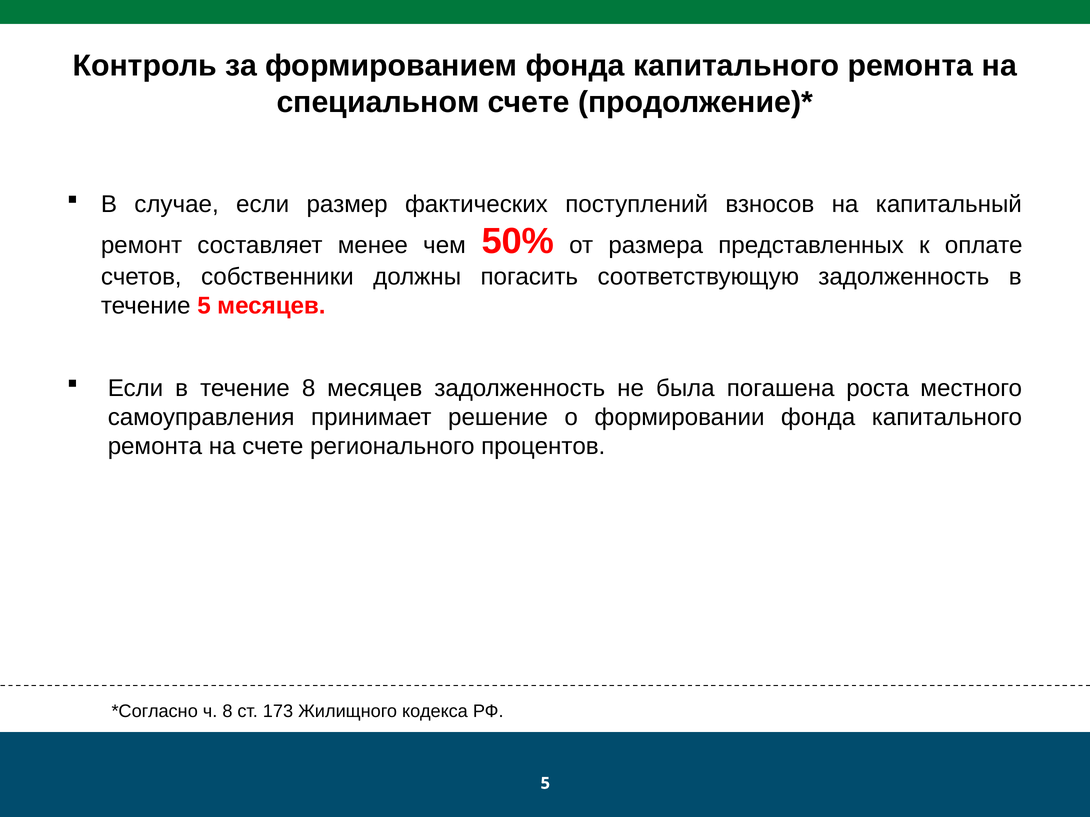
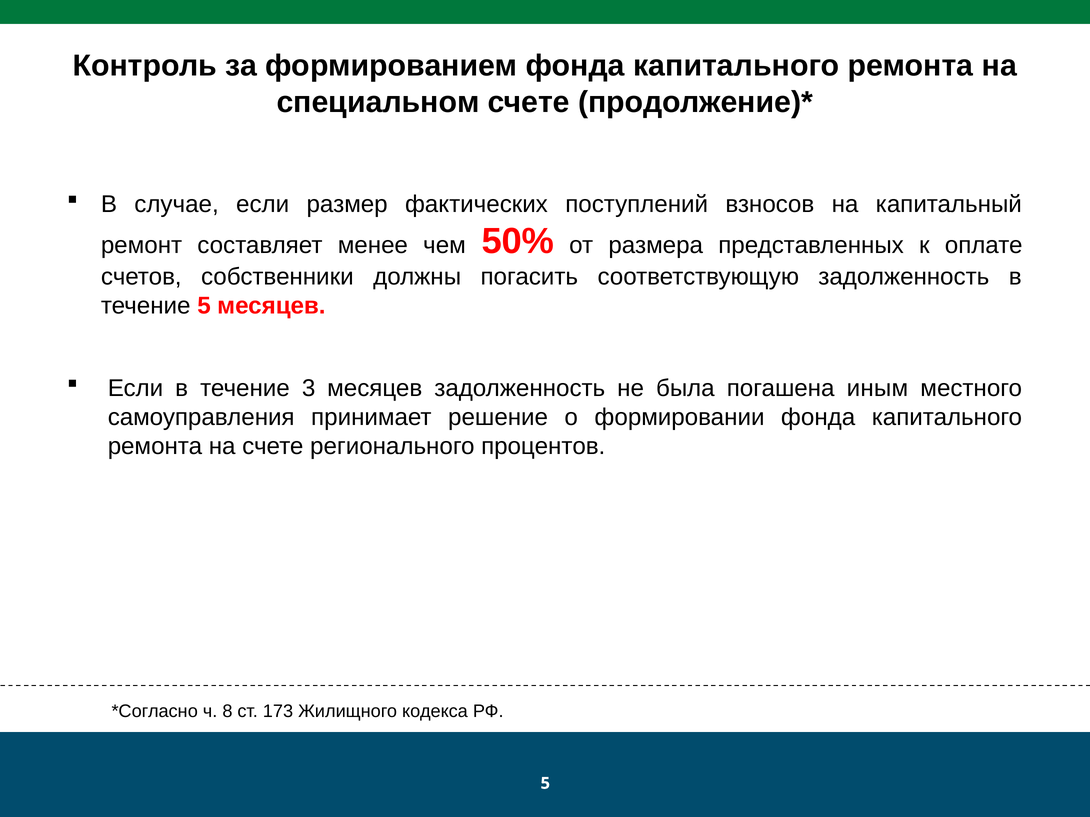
течение 8: 8 -> 3
роста: роста -> иным
